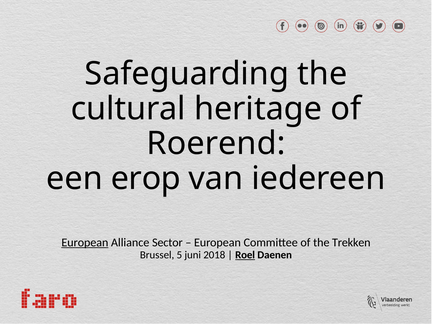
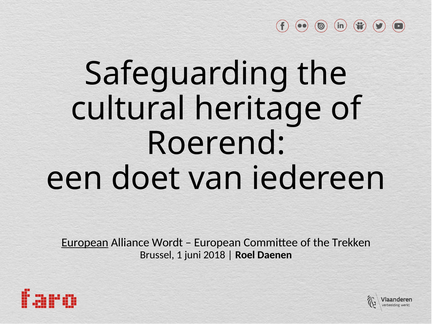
erop: erop -> doet
Sector: Sector -> Wordt
5: 5 -> 1
Roel underline: present -> none
